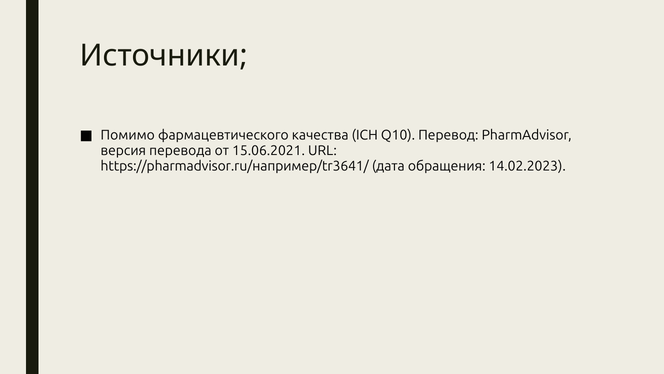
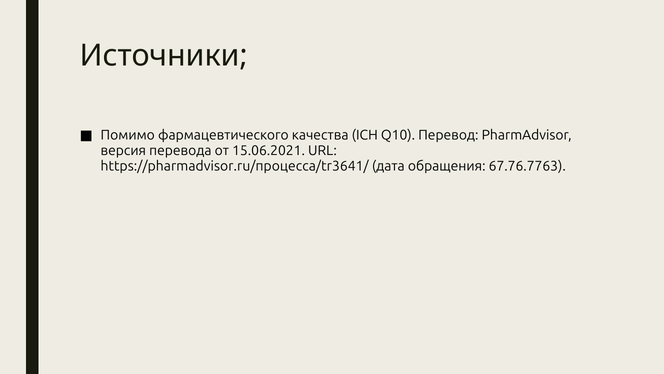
https://pharmadvisor.ru/например/tr3641/: https://pharmadvisor.ru/например/tr3641/ -> https://pharmadvisor.ru/процесса/tr3641/
14.02.2023: 14.02.2023 -> 67.76.7763
